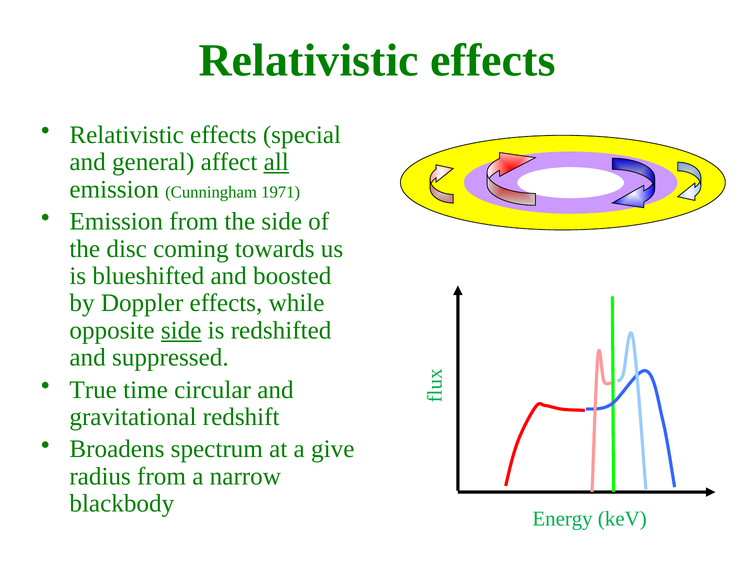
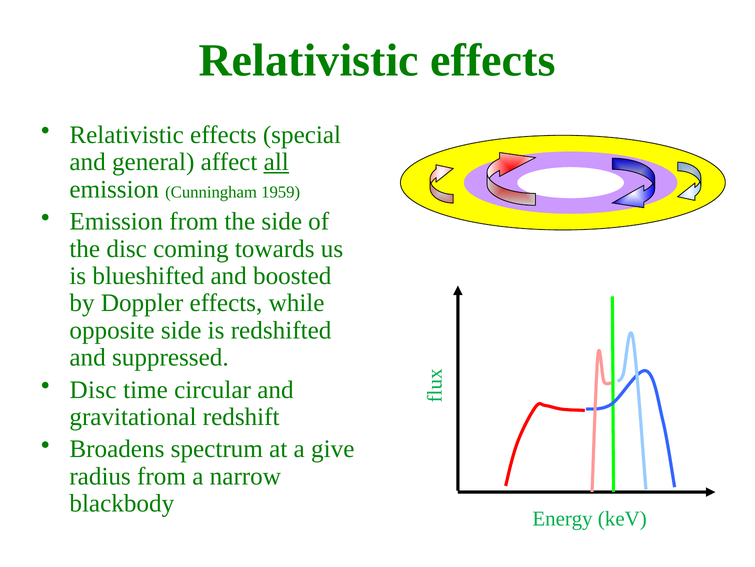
1971: 1971 -> 1959
side at (181, 330) underline: present -> none
True at (93, 389): True -> Disc
